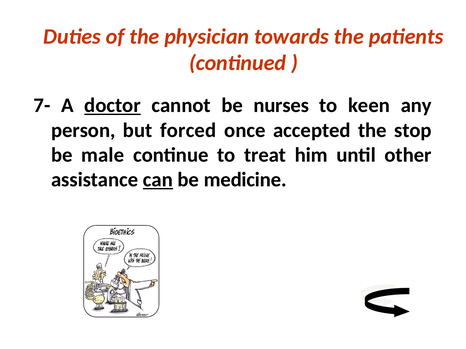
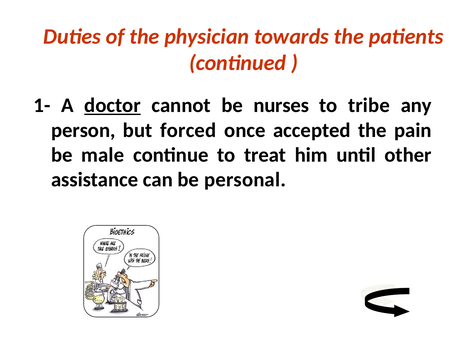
7-: 7- -> 1-
keen: keen -> tribe
stop: stop -> pain
can underline: present -> none
medicine: medicine -> personal
